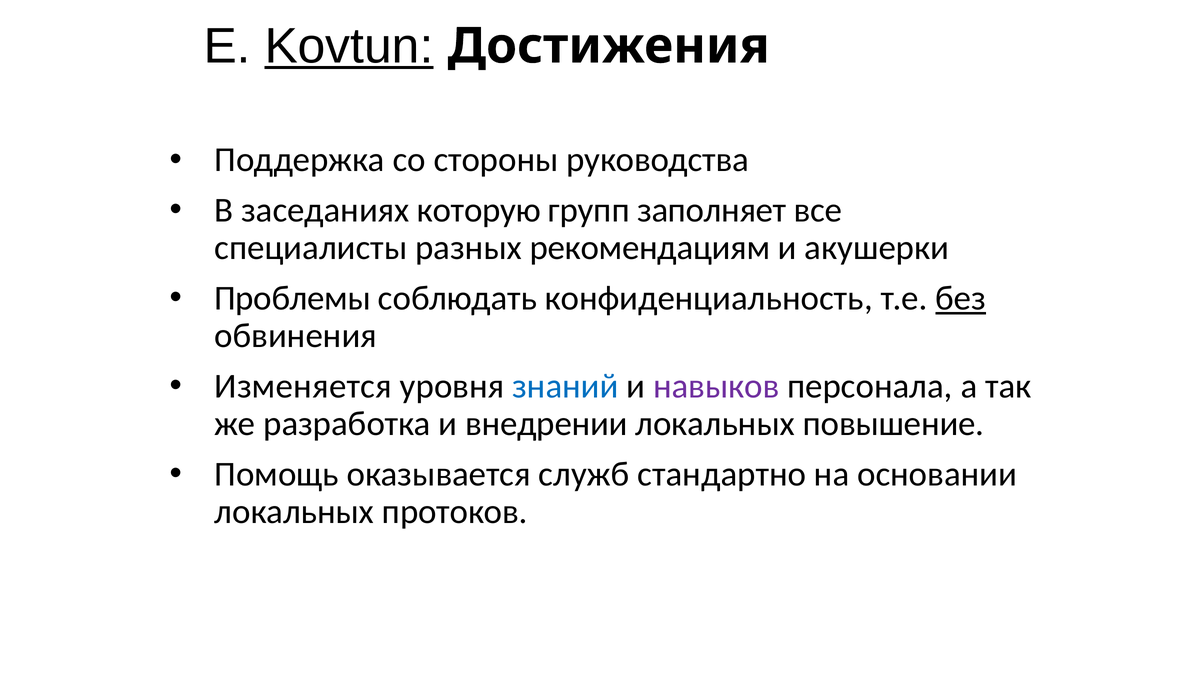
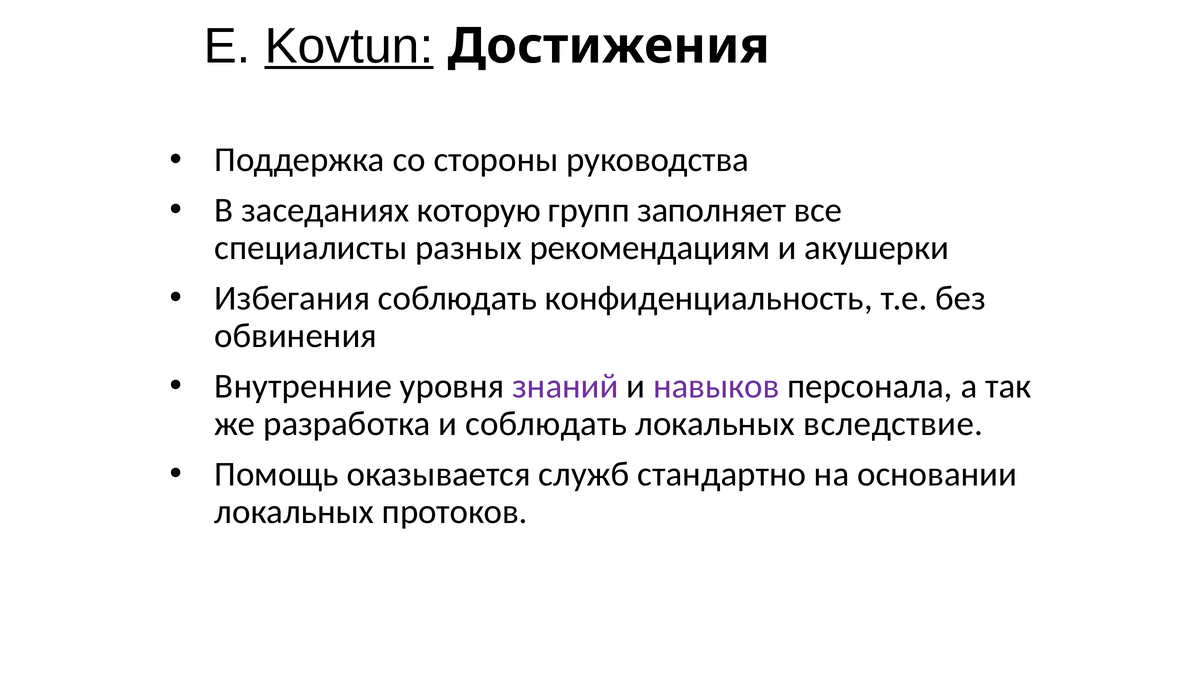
Проблемы: Проблемы -> Избегания
без underline: present -> none
Изменяется: Изменяется -> Внутренние
знаний colour: blue -> purple
и внедрении: внедрении -> соблюдать
повышение: повышение -> вследствие
